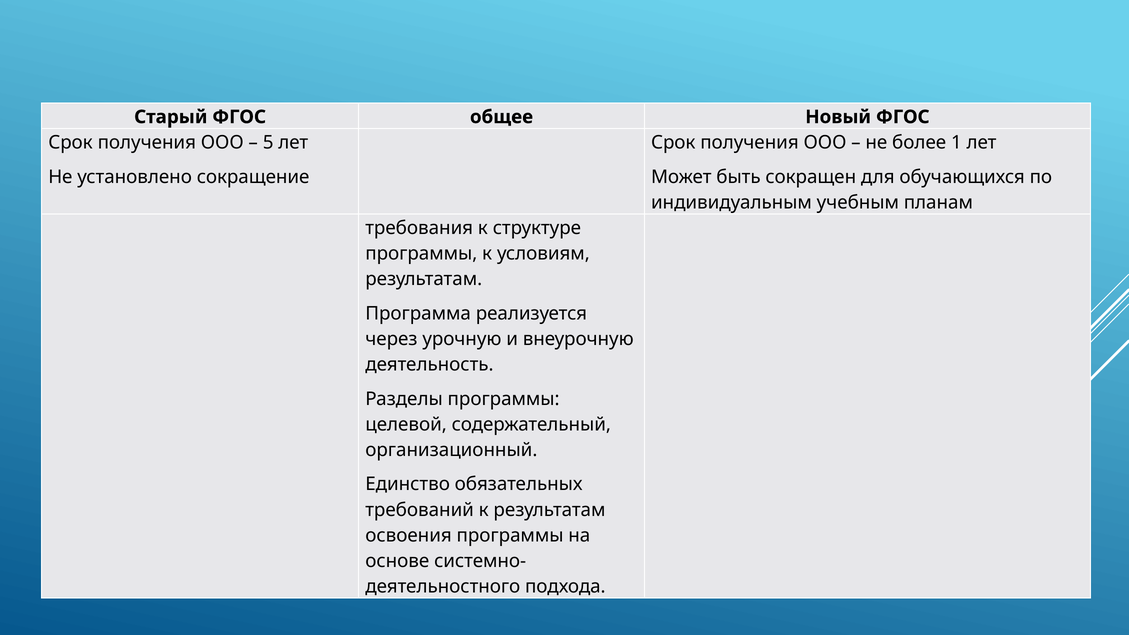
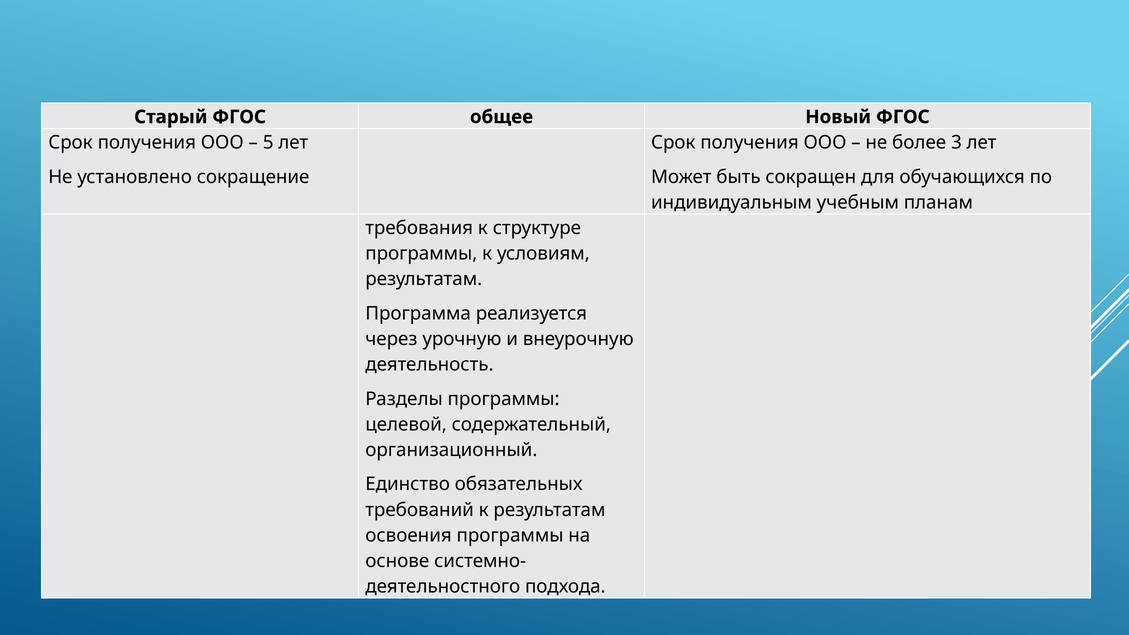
1: 1 -> 3
